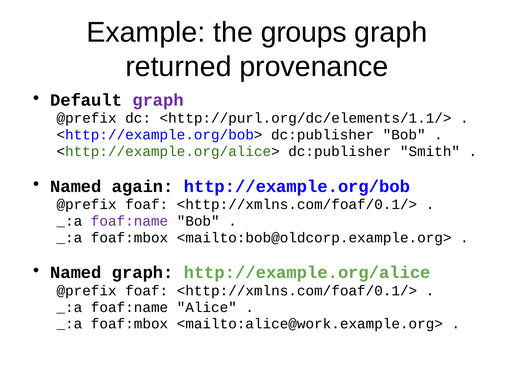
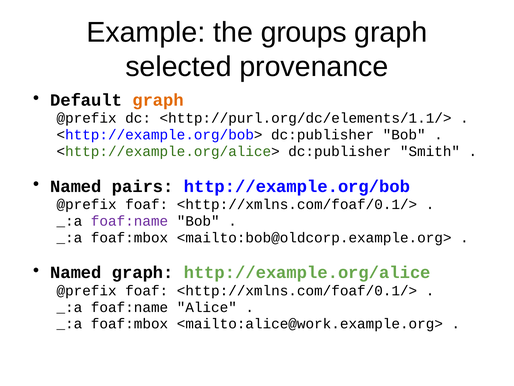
returned: returned -> selected
graph at (158, 100) colour: purple -> orange
again: again -> pairs
